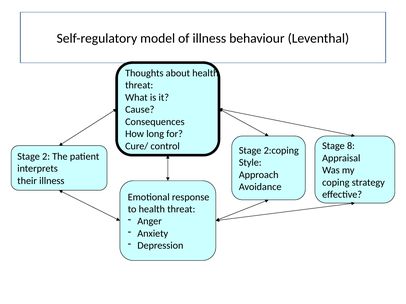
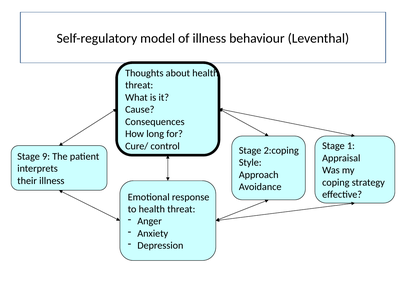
8: 8 -> 1
2: 2 -> 9
